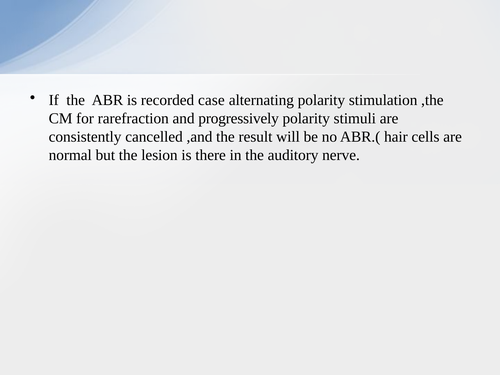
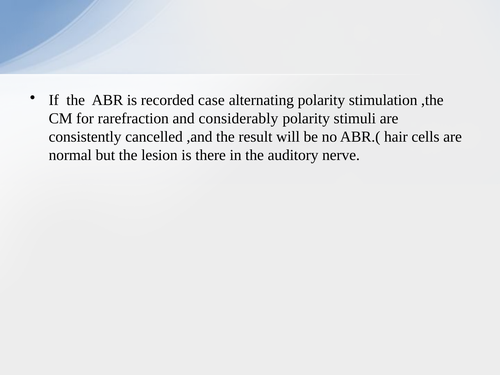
progressively: progressively -> considerably
